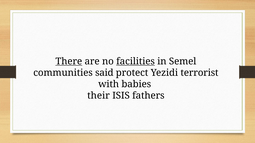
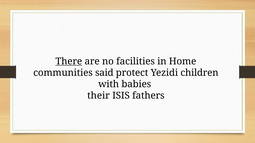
facilities underline: present -> none
Semel: Semel -> Home
terrorist: terrorist -> children
